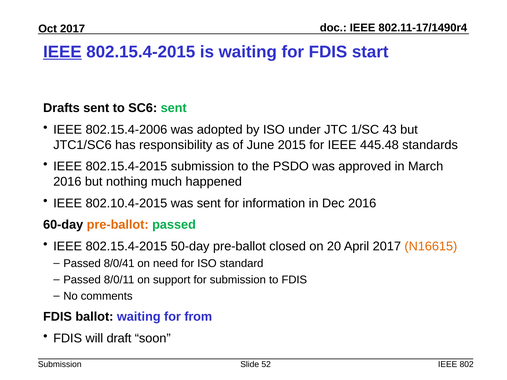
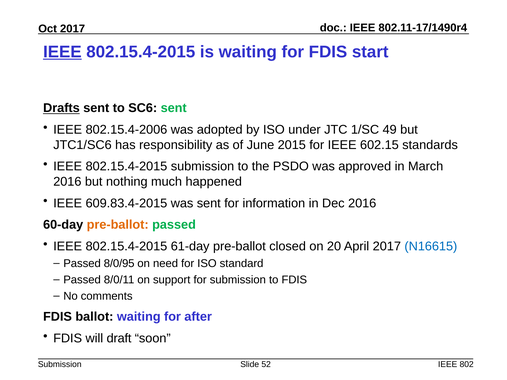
Drafts underline: none -> present
43: 43 -> 49
445.48: 445.48 -> 602.15
802.10.4-2015: 802.10.4-2015 -> 609.83.4-2015
50-day: 50-day -> 61-day
N16615 colour: orange -> blue
8/0/41: 8/0/41 -> 8/0/95
from: from -> after
